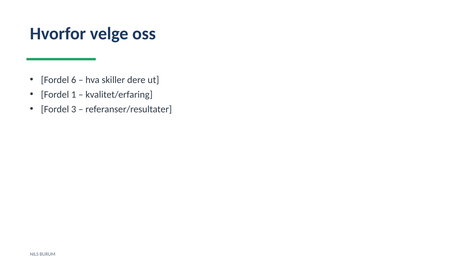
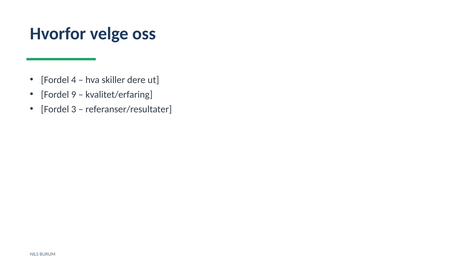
6: 6 -> 4
1: 1 -> 9
